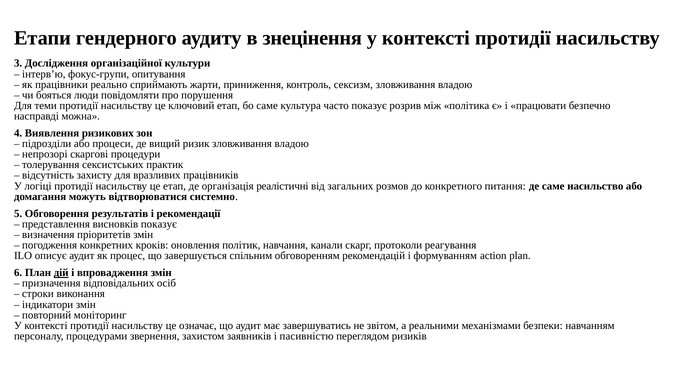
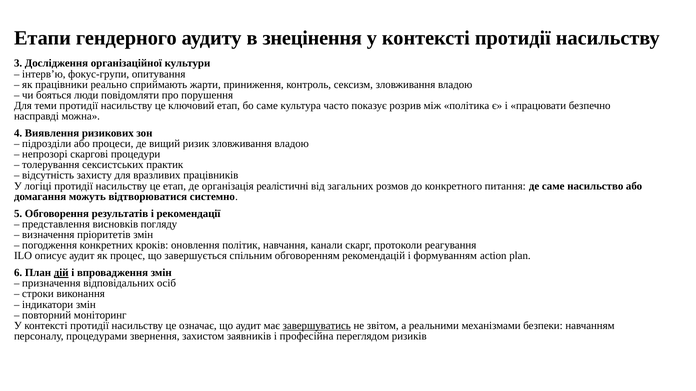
висновків показує: показує -> погляду
завершуватись underline: none -> present
пасивністю: пасивністю -> професійна
